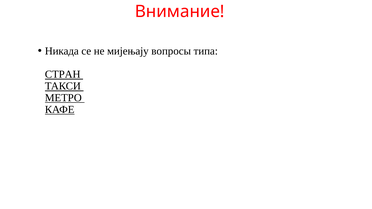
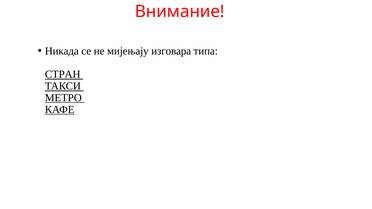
вопросы: вопросы -> изговара
